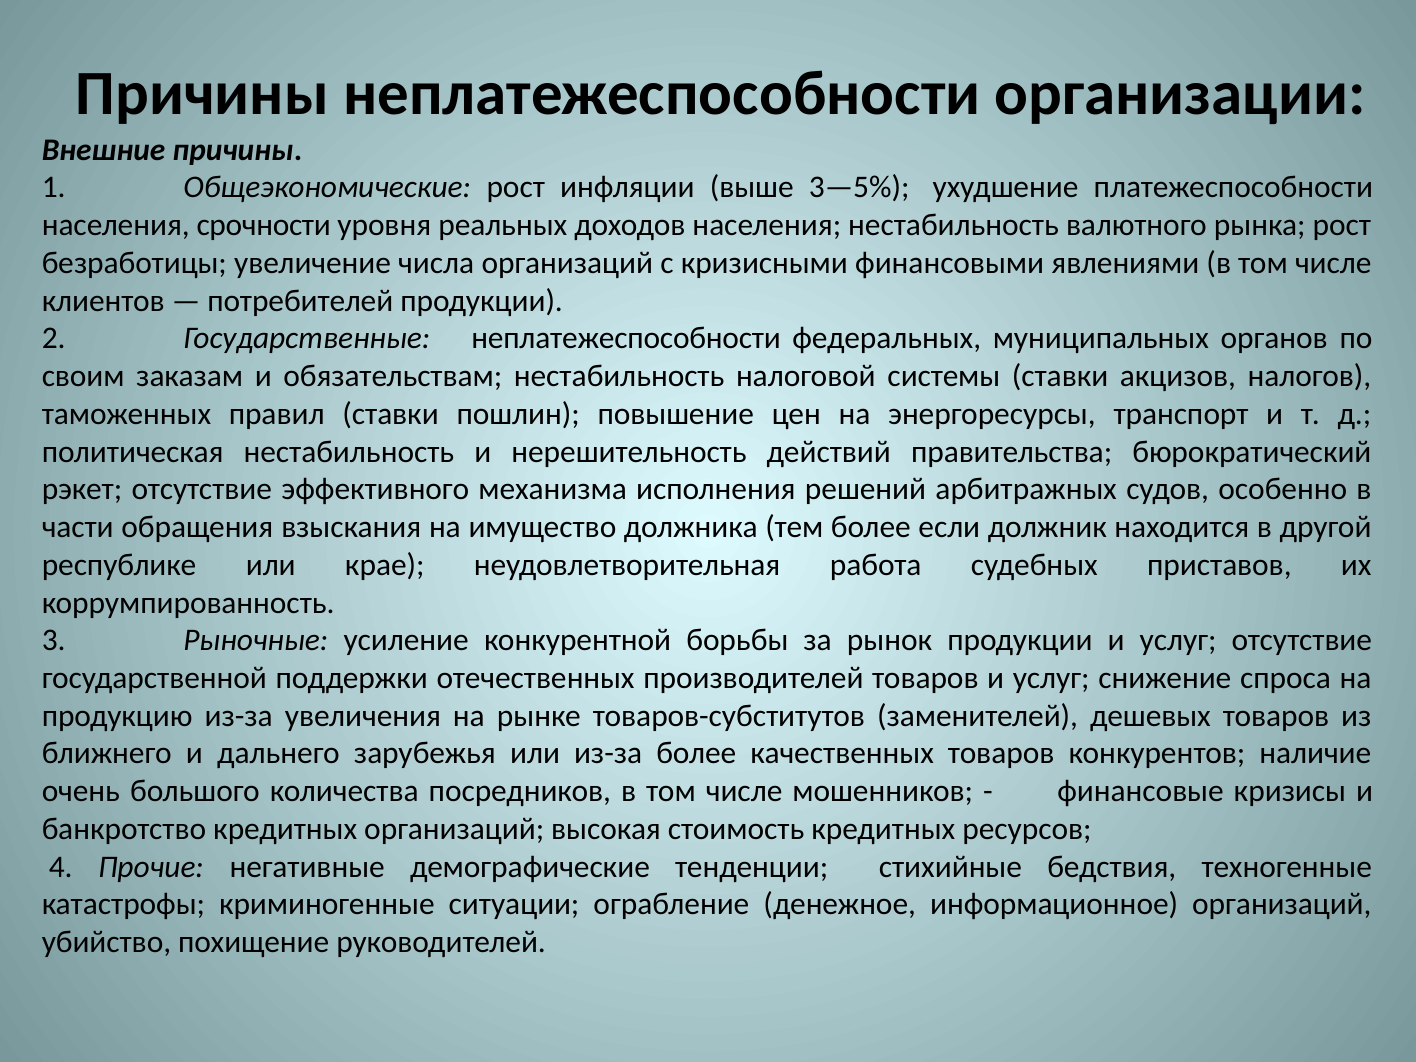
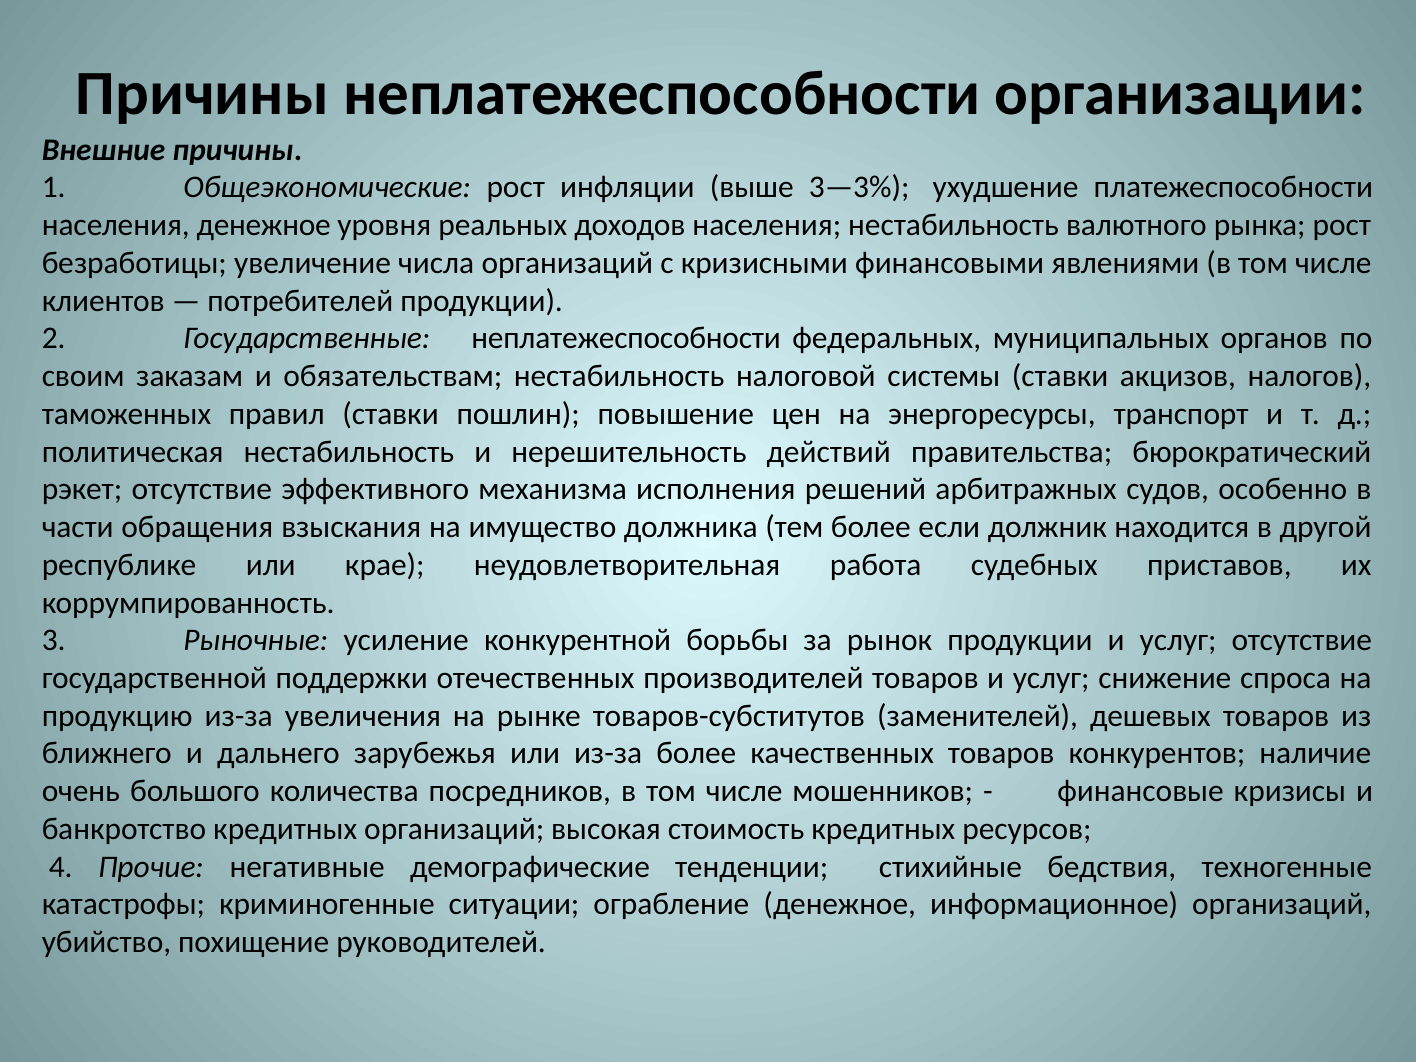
3—5%: 3—5% -> 3—3%
населения срочности: срочности -> денежное
